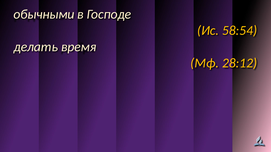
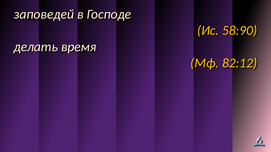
обычными: обычными -> заповедей
58:54: 58:54 -> 58:90
28:12: 28:12 -> 82:12
